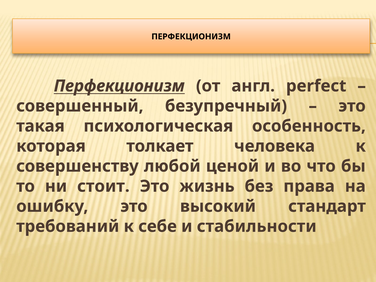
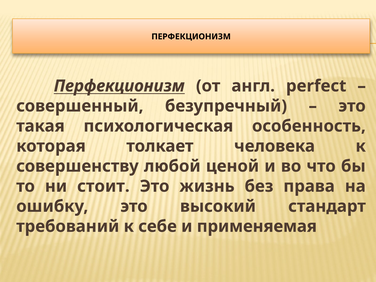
стабильности: стабильности -> применяемая
